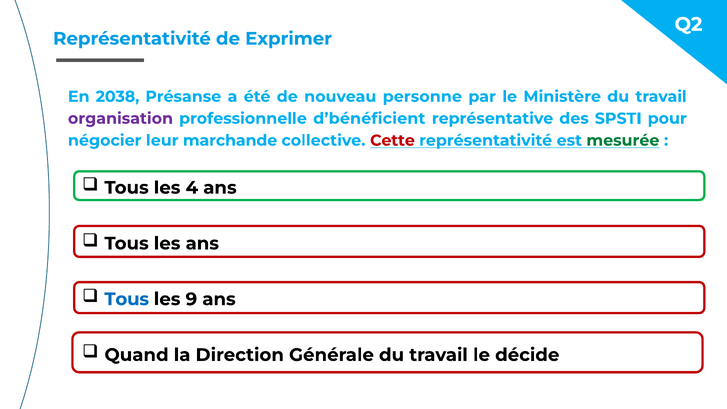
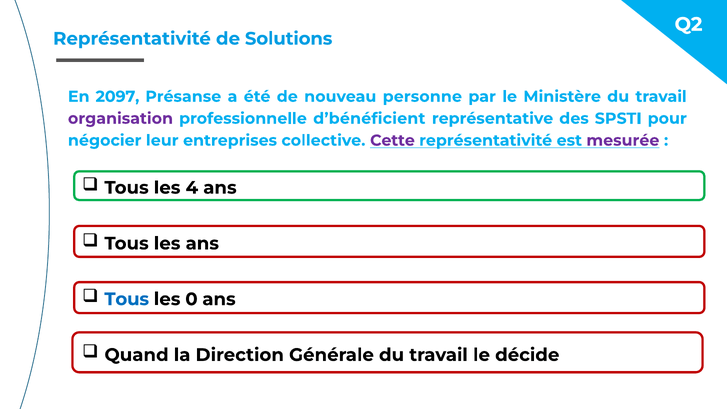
Exprimer: Exprimer -> Solutions
2038: 2038 -> 2097
marchande: marchande -> entreprises
Cette colour: red -> purple
mesurée colour: green -> purple
9: 9 -> 0
